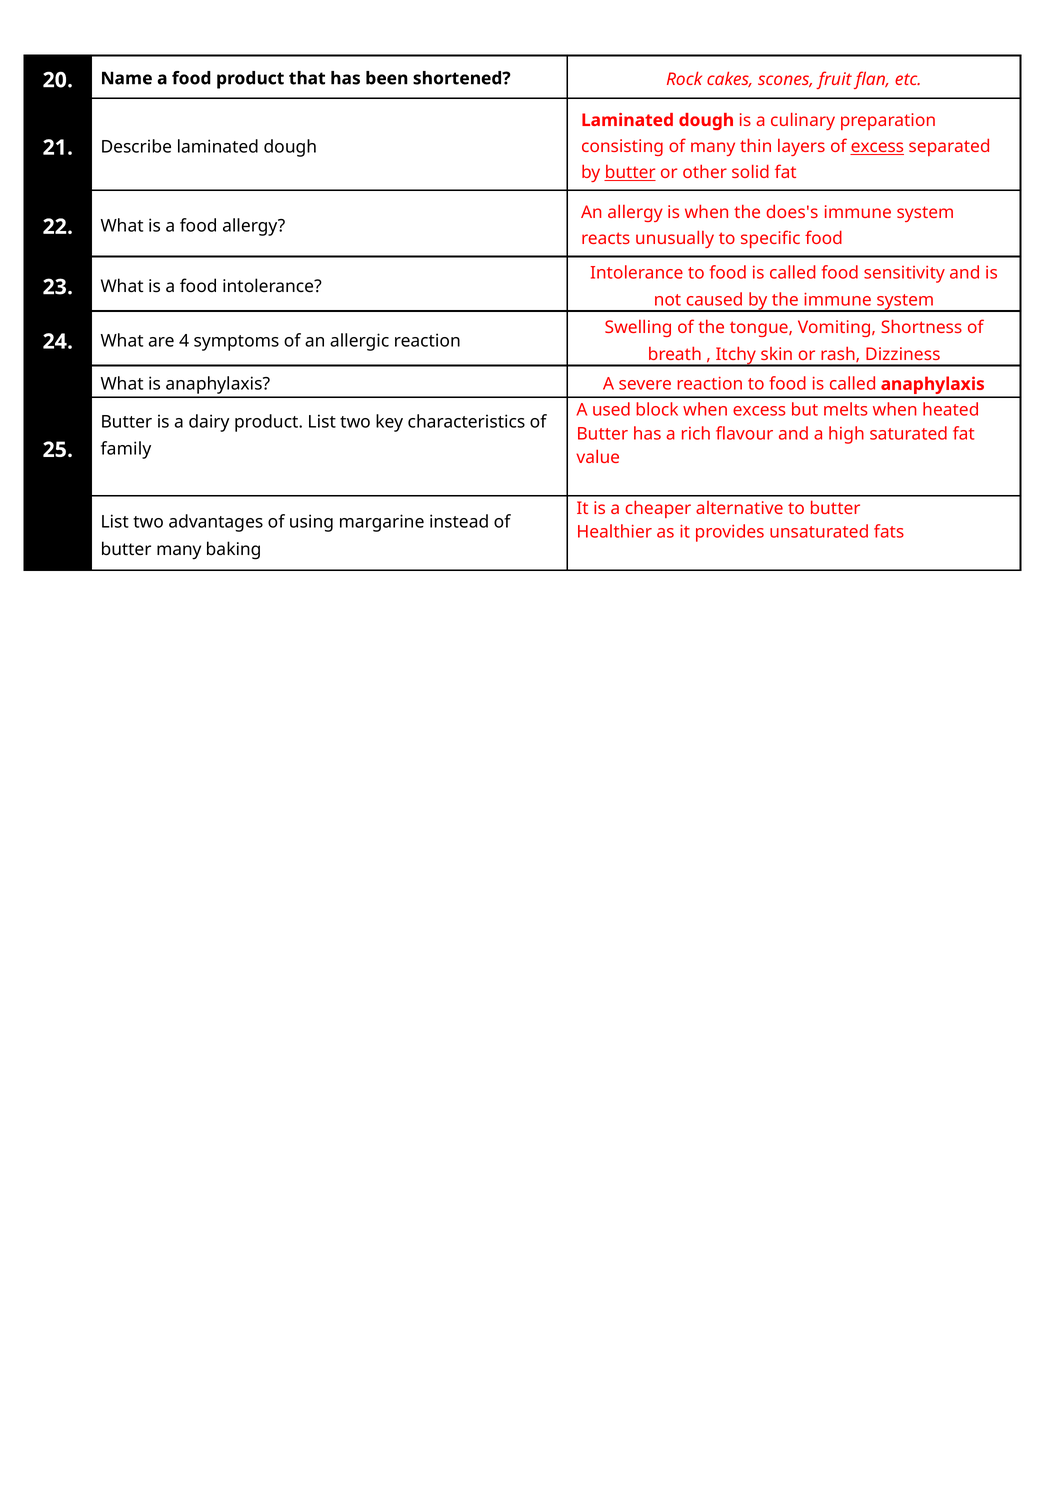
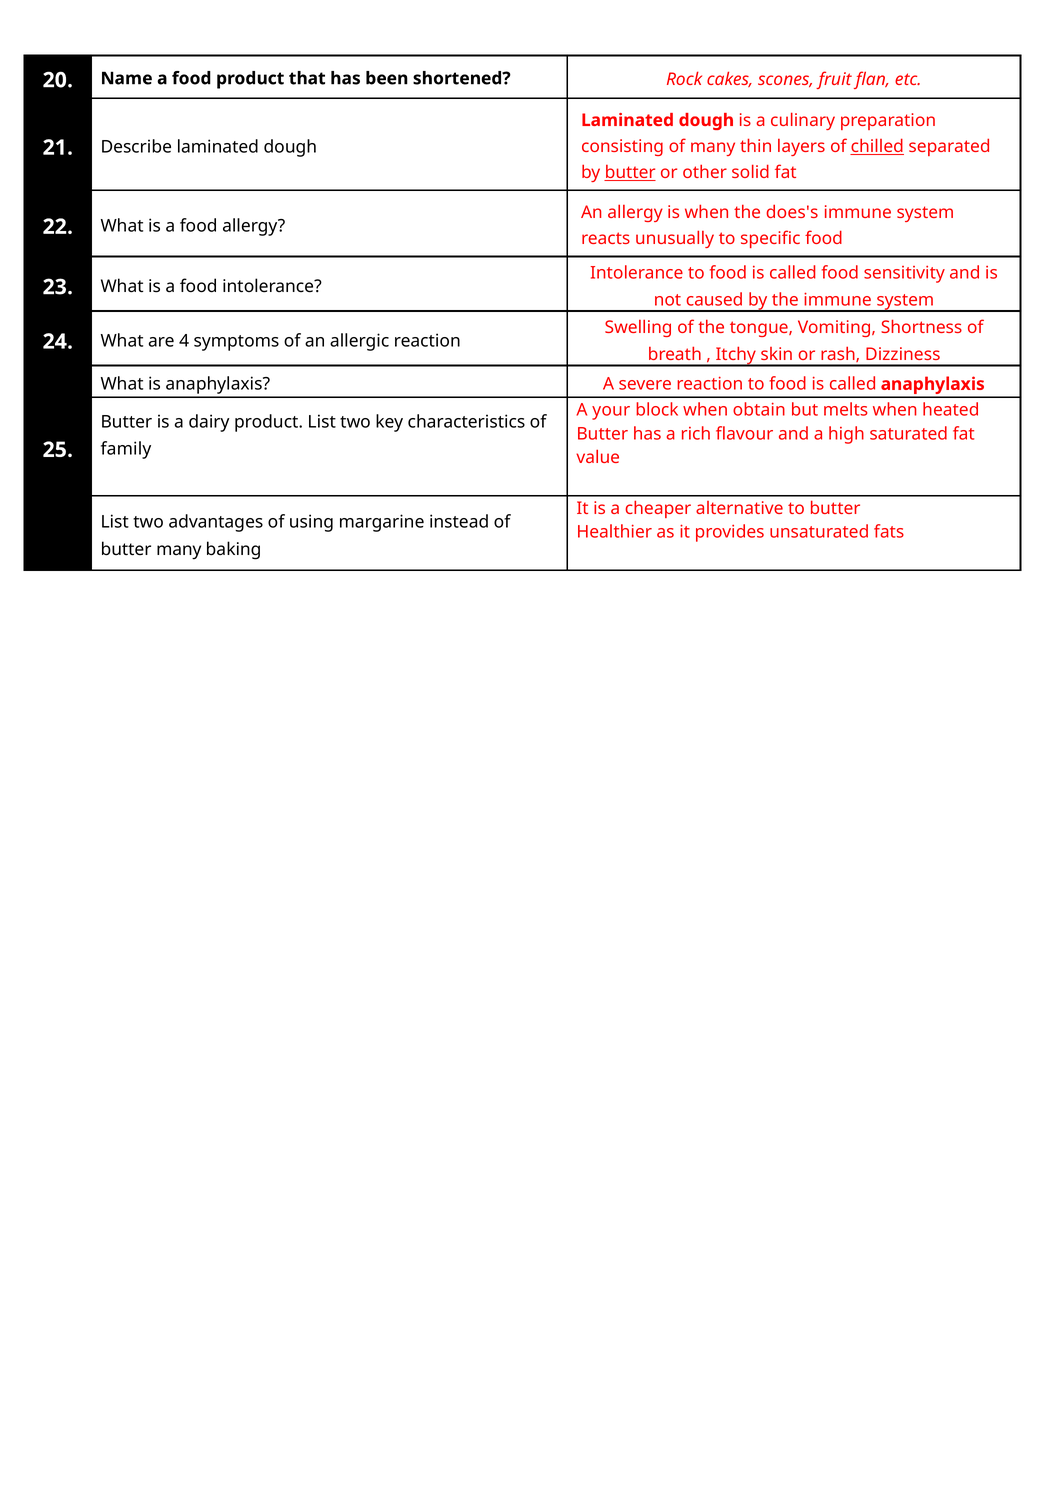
of excess: excess -> chilled
used: used -> your
when excess: excess -> obtain
